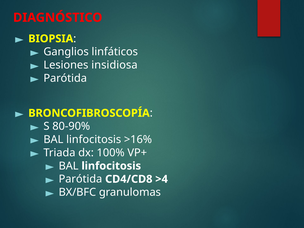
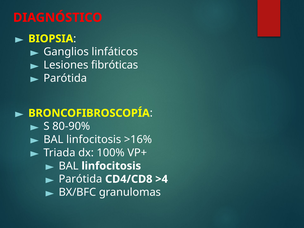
insidiosa: insidiosa -> fibróticas
